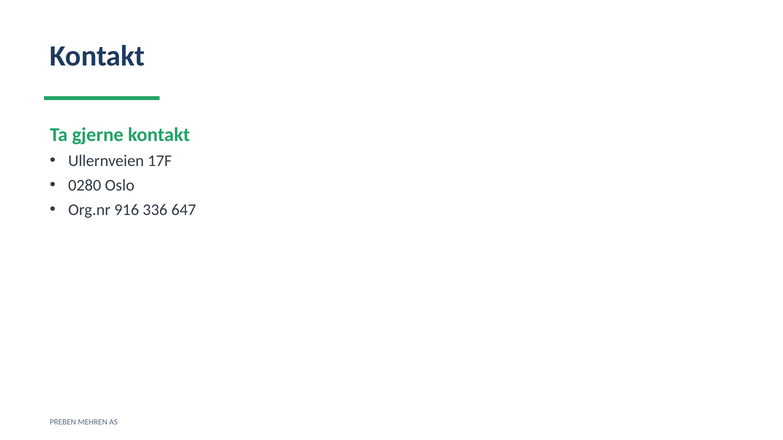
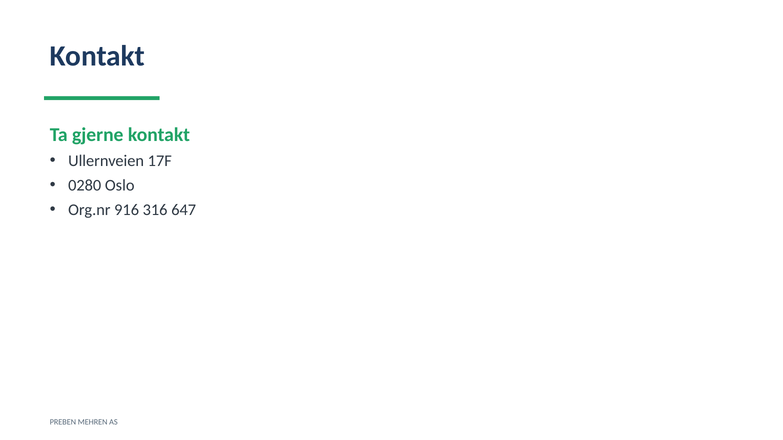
336: 336 -> 316
